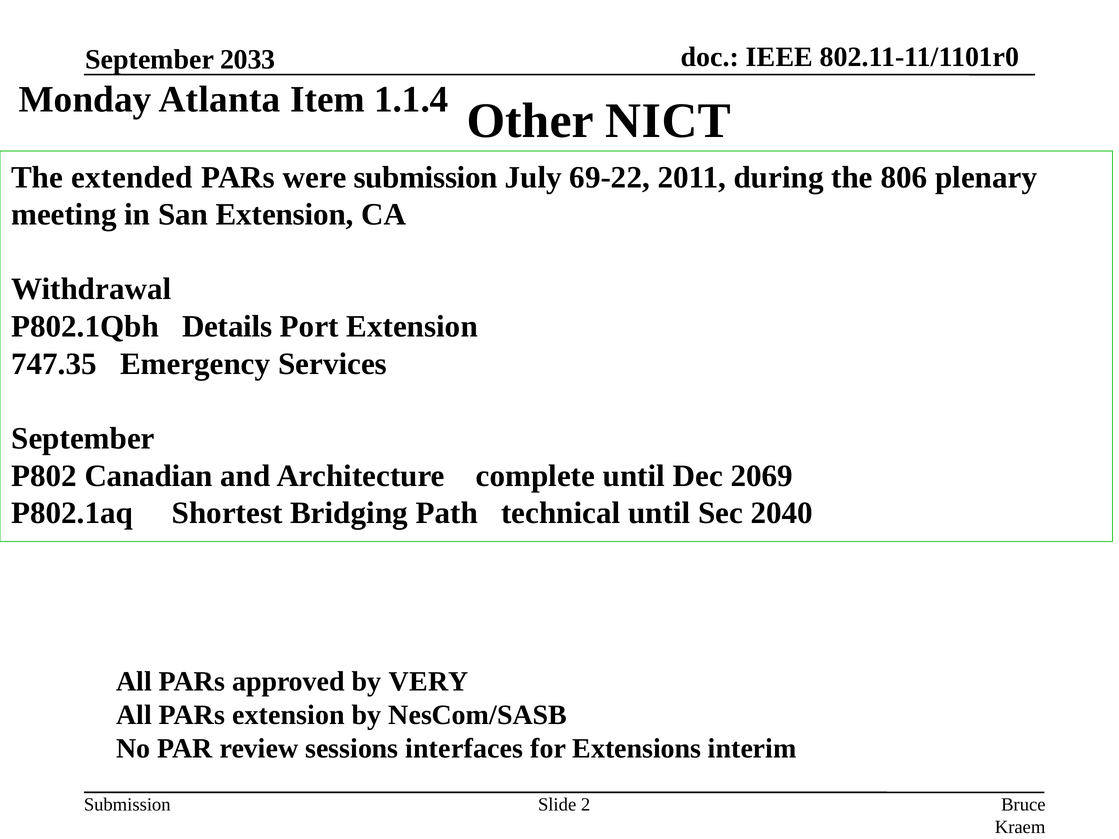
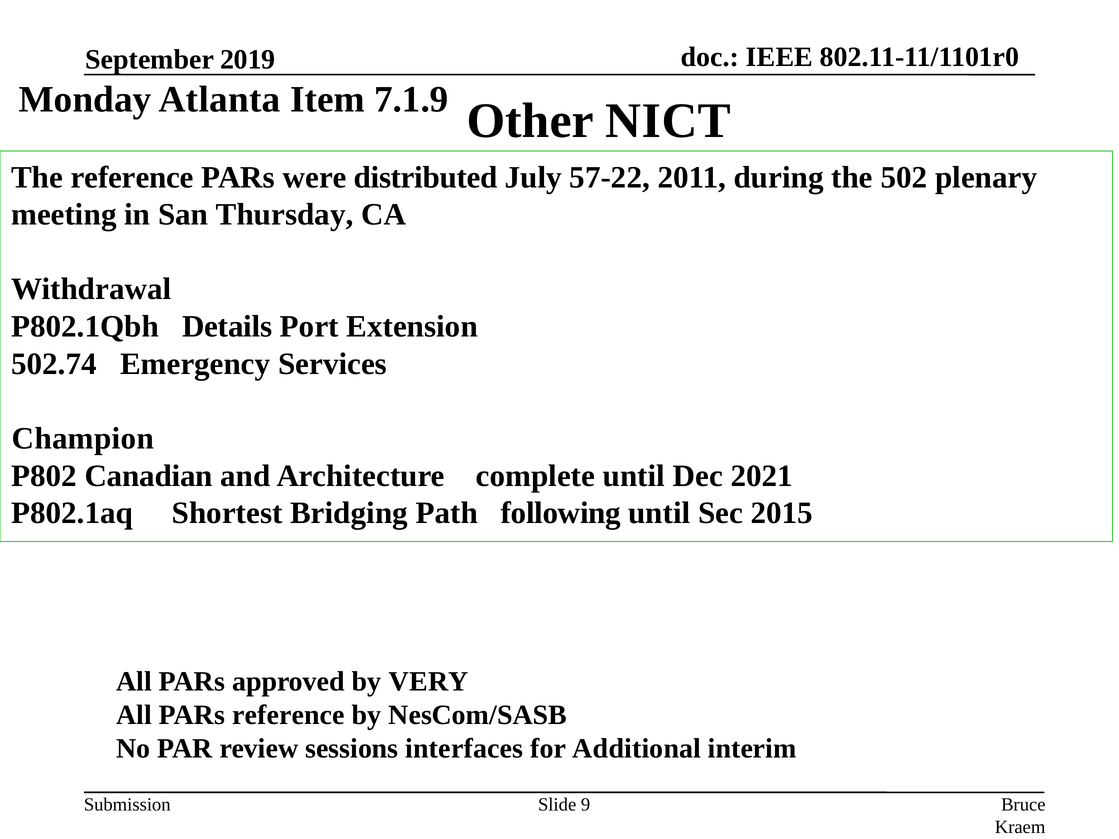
2033: 2033 -> 2019
1.1.4: 1.1.4 -> 7.1.9
The extended: extended -> reference
were submission: submission -> distributed
69-22: 69-22 -> 57-22
806: 806 -> 502
San Extension: Extension -> Thursday
747.35: 747.35 -> 502.74
September at (83, 439): September -> Champion
2069: 2069 -> 2021
technical: technical -> following
2040: 2040 -> 2015
PARs extension: extension -> reference
Extensions: Extensions -> Additional
2: 2 -> 9
